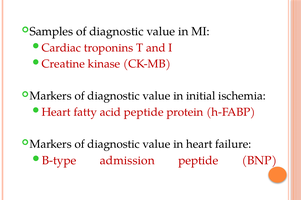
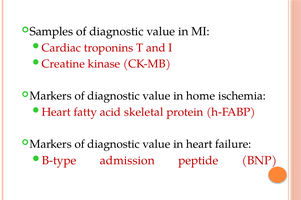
initial: initial -> home
acid peptide: peptide -> skeletal
